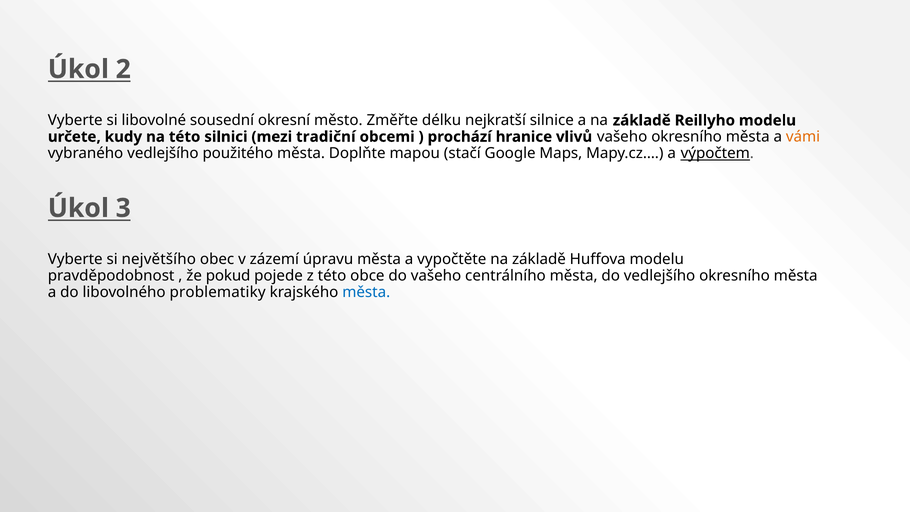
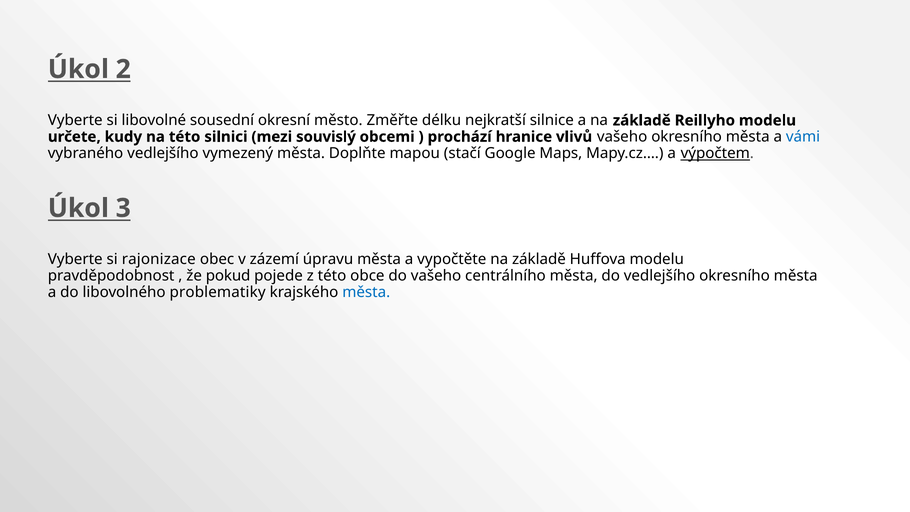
tradiční: tradiční -> souvislý
vámi colour: orange -> blue
použitého: použitého -> vymezený
největšího: největšího -> rajonizace
